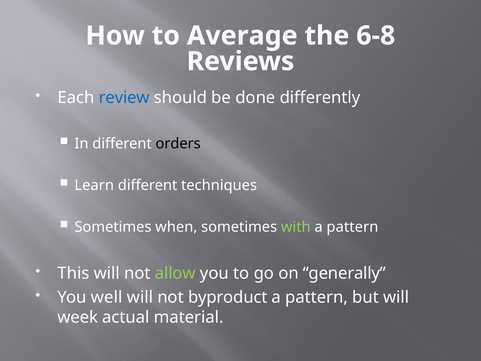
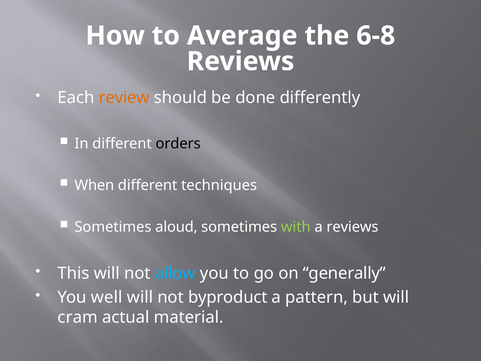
review colour: blue -> orange
Learn: Learn -> When
when: when -> aloud
pattern at (352, 227): pattern -> reviews
allow colour: light green -> light blue
week: week -> cram
